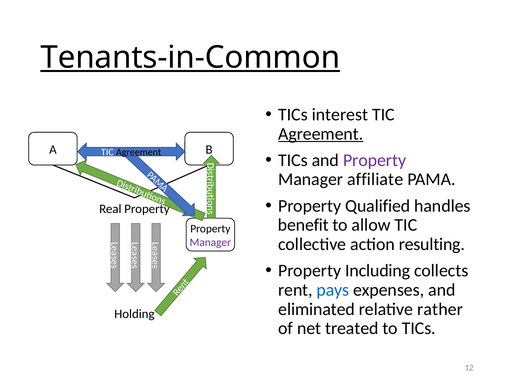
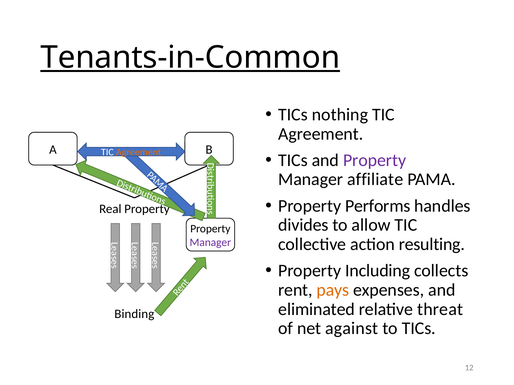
interest: interest -> nothing
Agreement at (321, 134) underline: present -> none
Agreement at (139, 152) colour: black -> orange
Qualified: Qualified -> Performs
benefit: benefit -> divides
pays colour: blue -> orange
rather: rather -> threat
Holding: Holding -> Binding
treated: treated -> against
